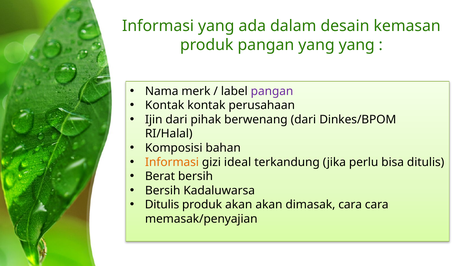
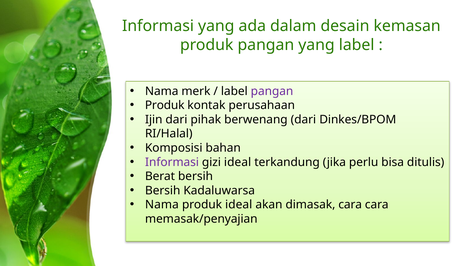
yang yang: yang -> label
Kontak at (165, 106): Kontak -> Produk
Informasi at (172, 163) colour: orange -> purple
Ditulis at (162, 205): Ditulis -> Nama
produk akan: akan -> ideal
